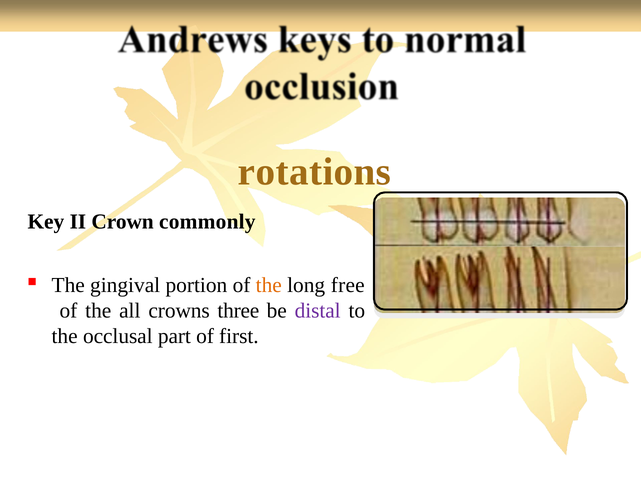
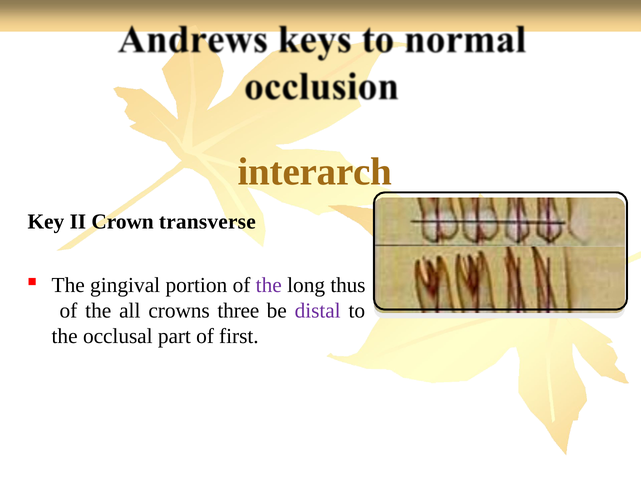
rotations: rotations -> interarch
commonly: commonly -> transverse
the at (269, 285) colour: orange -> purple
free: free -> thus
